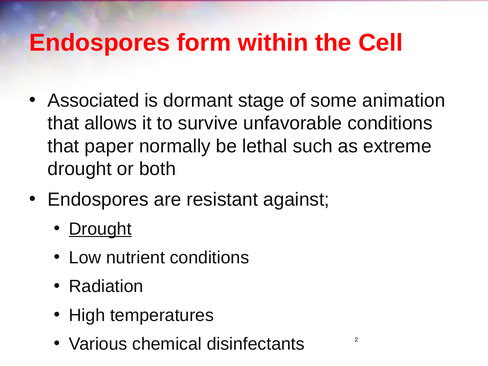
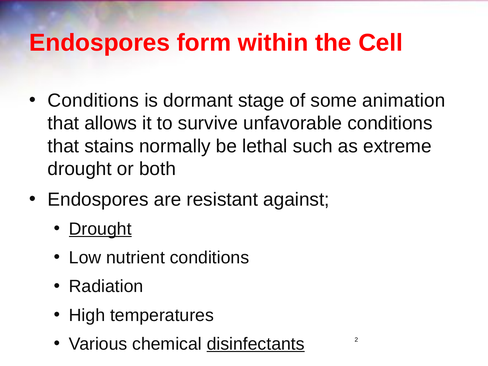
Associated at (93, 101): Associated -> Conditions
paper: paper -> stains
disinfectants underline: none -> present
